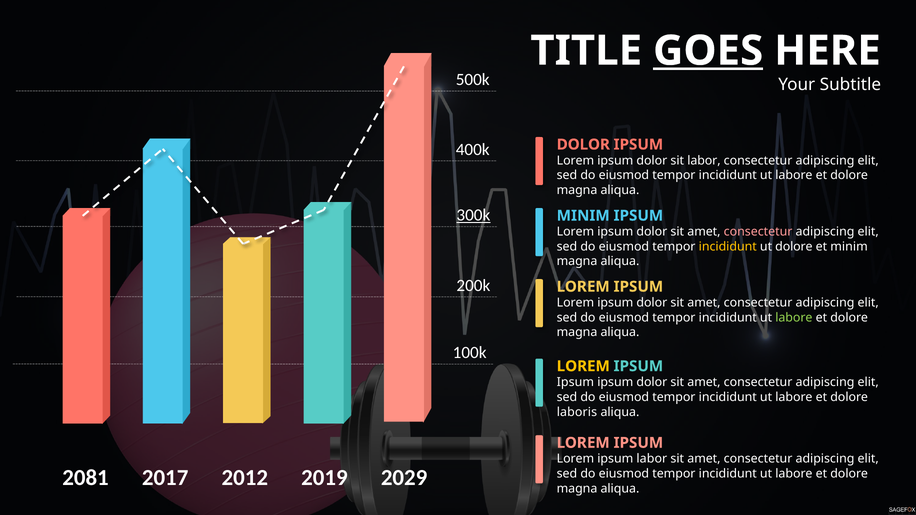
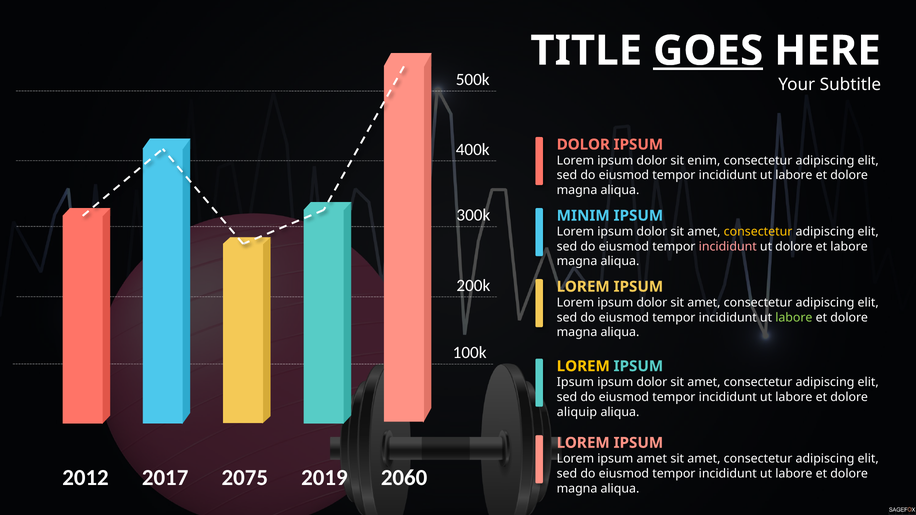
sit labor: labor -> enim
300k underline: present -> none
consectetur at (758, 232) colour: pink -> yellow
incididunt at (728, 247) colour: yellow -> pink
et minim: minim -> labore
laboris: laboris -> aliquip
ipsum labor: labor -> amet
2081: 2081 -> 2012
2012: 2012 -> 2075
2029: 2029 -> 2060
